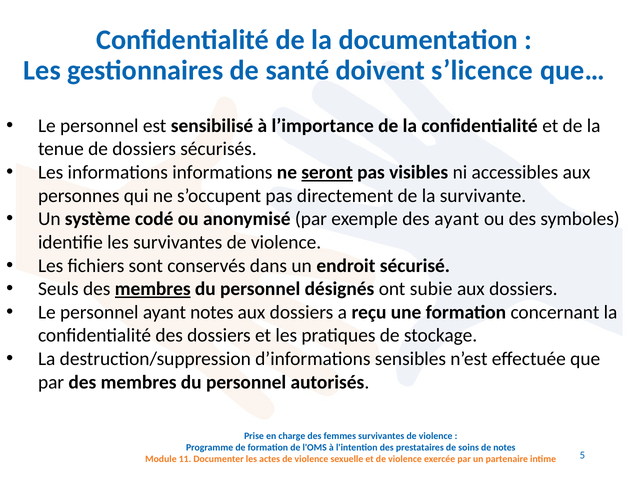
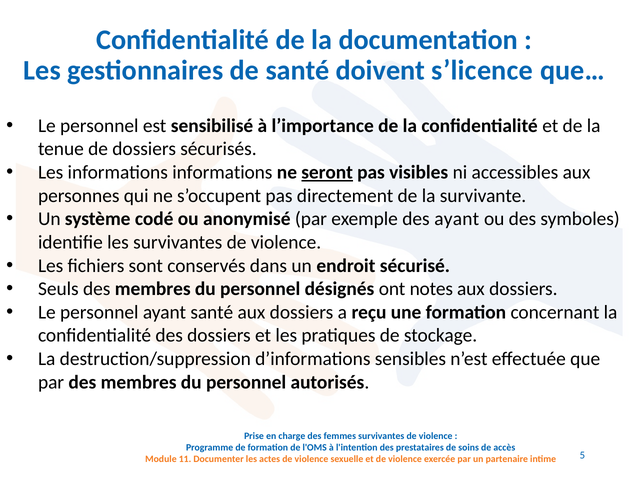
membres at (153, 288) underline: present -> none
subie: subie -> notes
ayant notes: notes -> santé
de notes: notes -> accès
